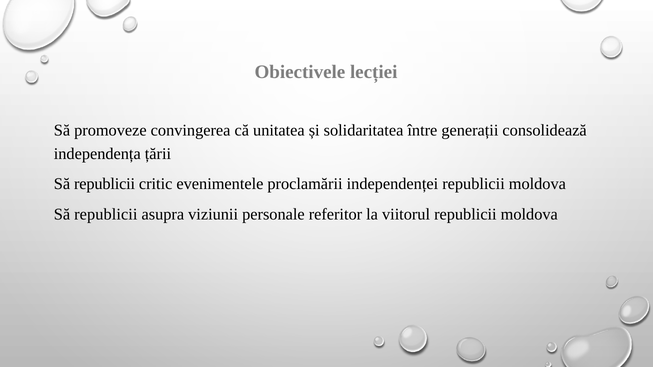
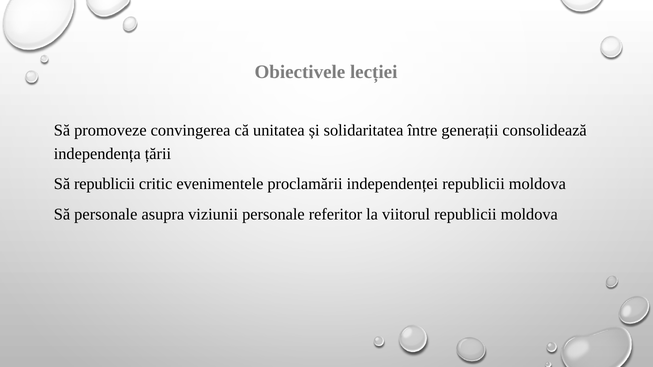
republicii at (106, 215): republicii -> personale
